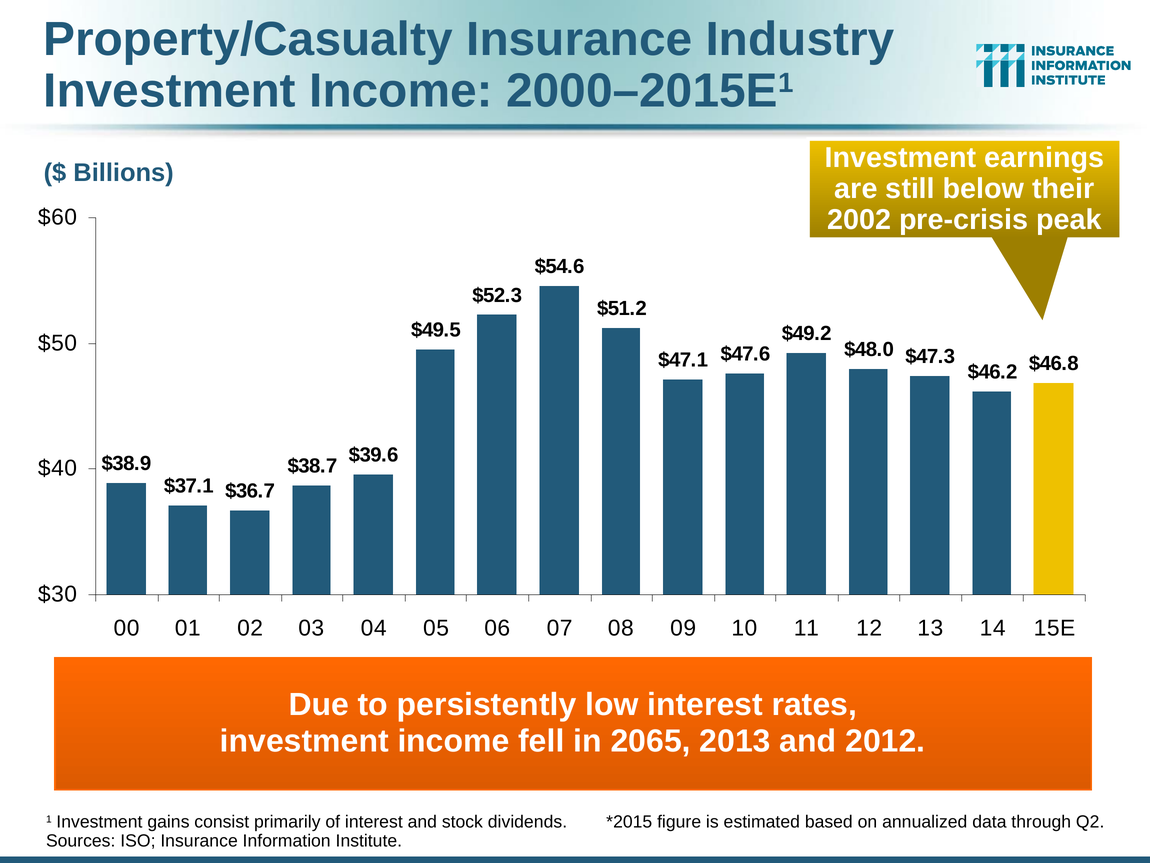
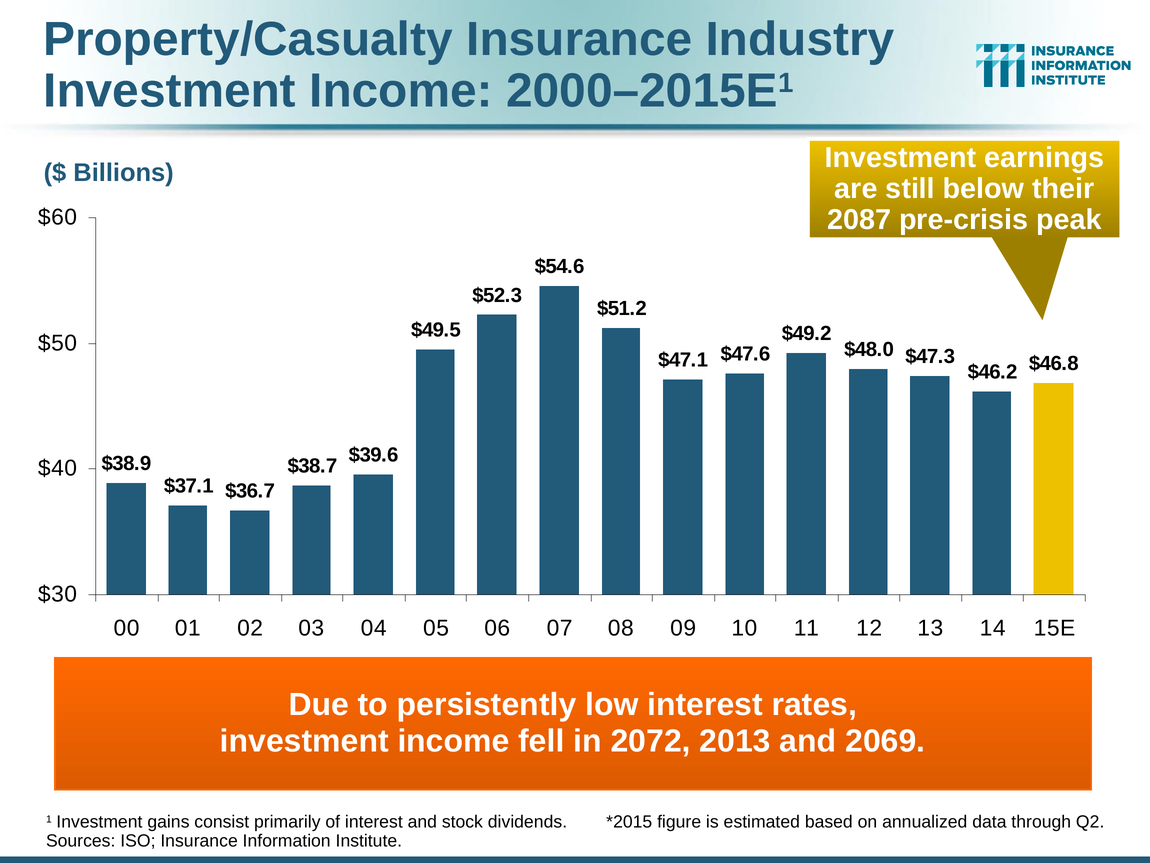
2002: 2002 -> 2087
2065: 2065 -> 2072
2012: 2012 -> 2069
